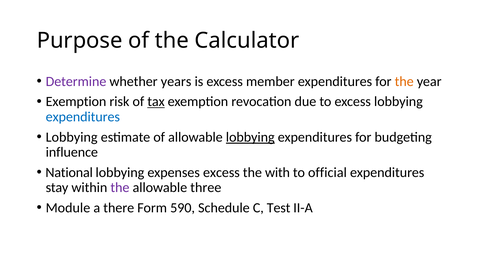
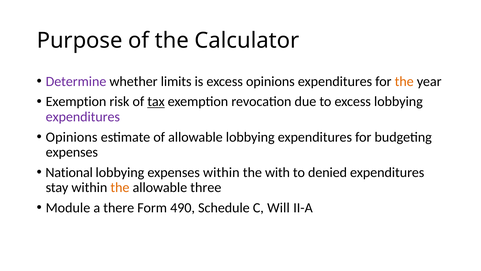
years: years -> limits
excess member: member -> opinions
expenditures at (83, 117) colour: blue -> purple
Lobbying at (72, 137): Lobbying -> Opinions
lobbying at (250, 137) underline: present -> none
influence at (72, 152): influence -> expenses
expenses excess: excess -> within
official: official -> denied
the at (120, 187) colour: purple -> orange
590: 590 -> 490
Test: Test -> Will
